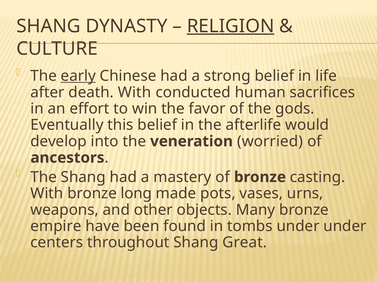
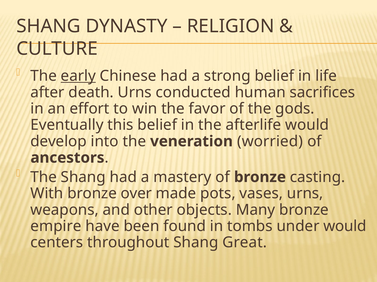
RELIGION underline: present -> none
death With: With -> Urns
long: long -> over
under under: under -> would
